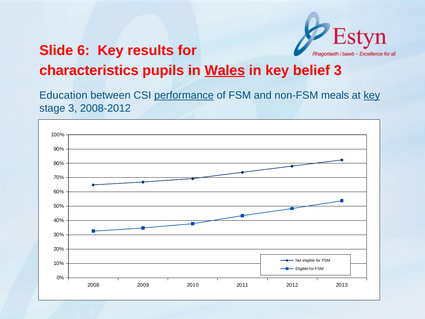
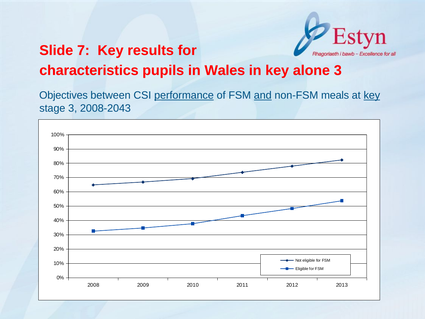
6: 6 -> 7
Wales underline: present -> none
belief: belief -> alone
Education: Education -> Objectives
and underline: none -> present
2008-2012: 2008-2012 -> 2008-2043
